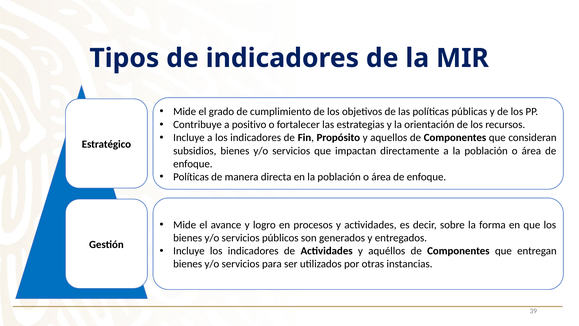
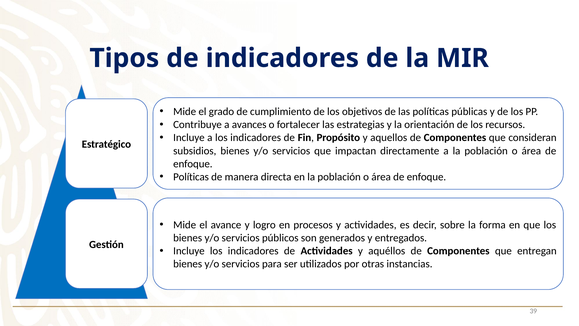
positivo: positivo -> avances
